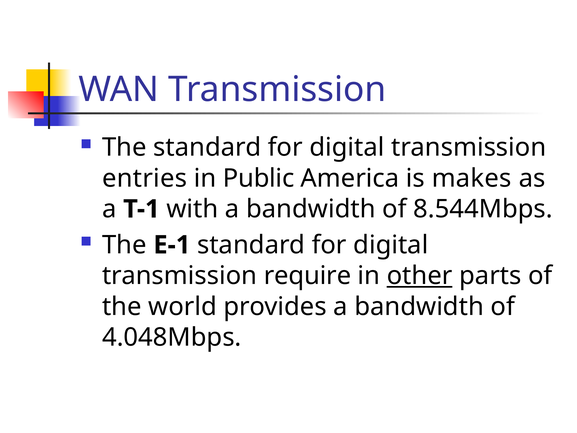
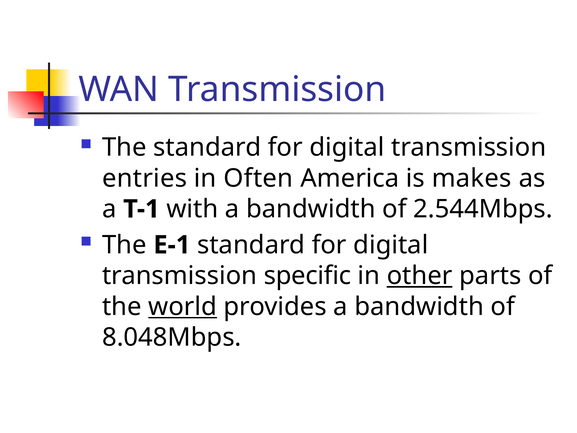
Public: Public -> Often
8.544Mbps: 8.544Mbps -> 2.544Mbps
require: require -> specific
world underline: none -> present
4.048Mbps: 4.048Mbps -> 8.048Mbps
